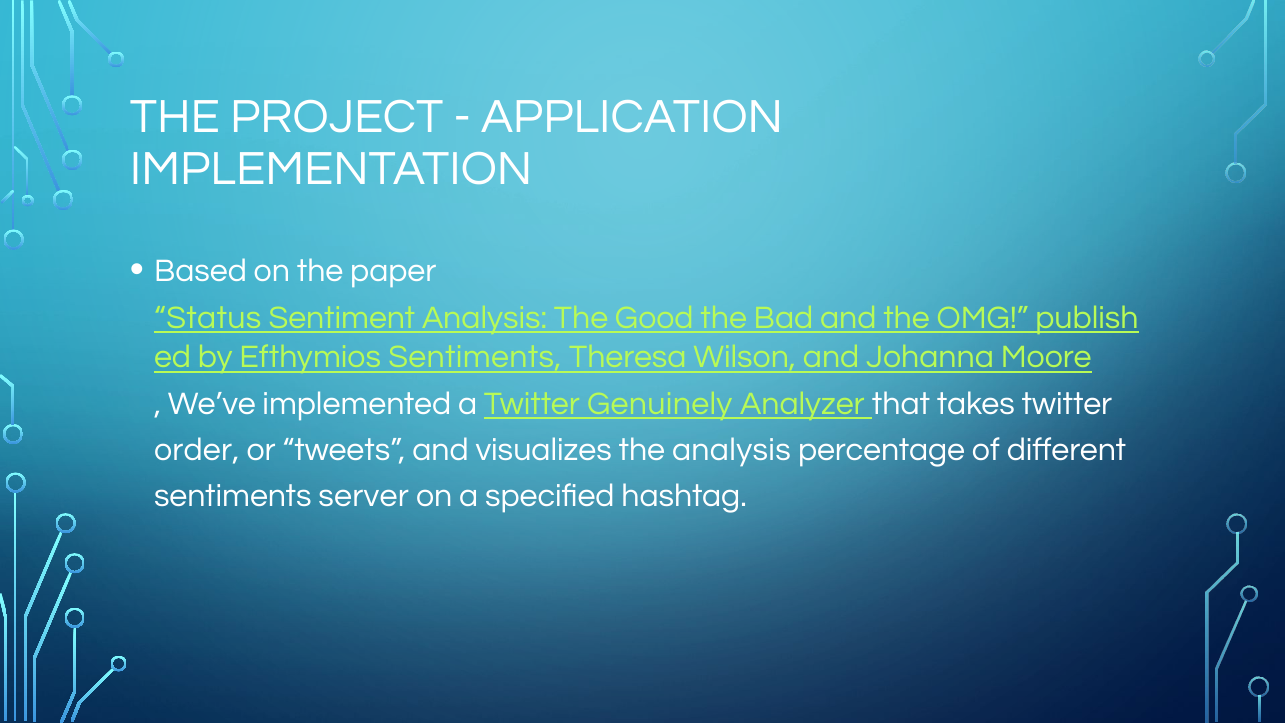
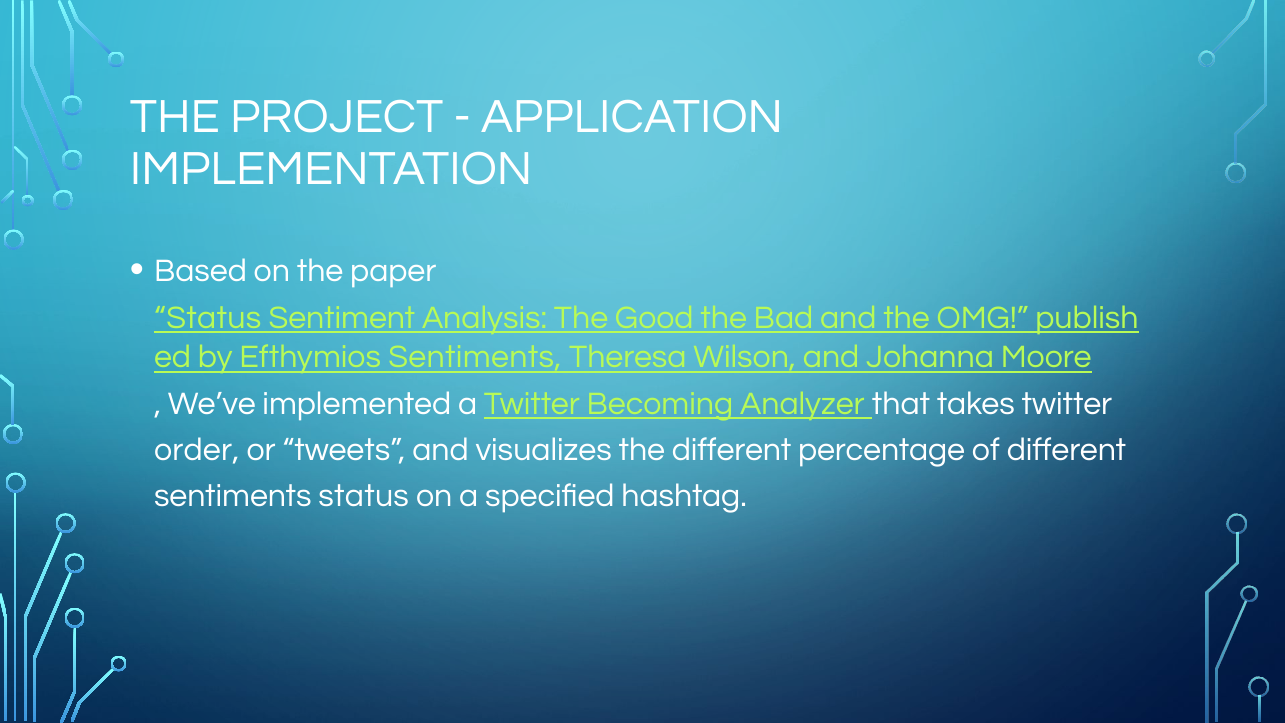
Genuinely: Genuinely -> Becoming
the analysis: analysis -> different
sentiments server: server -> status
